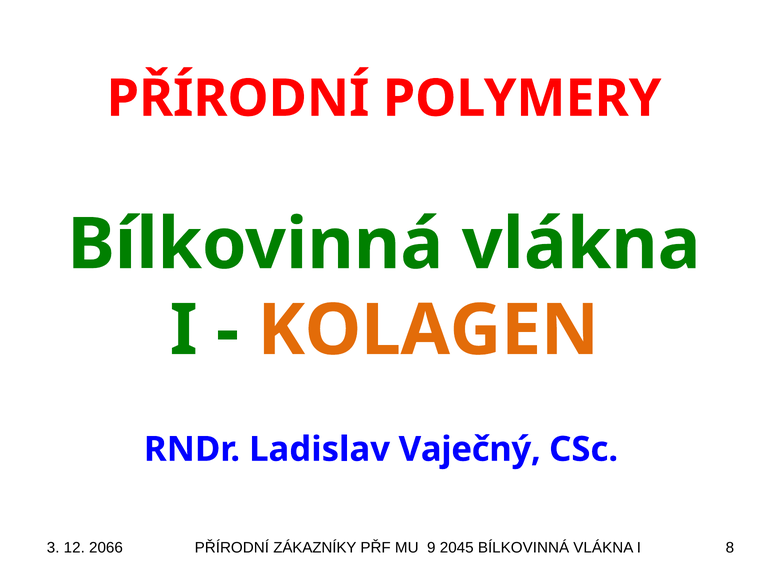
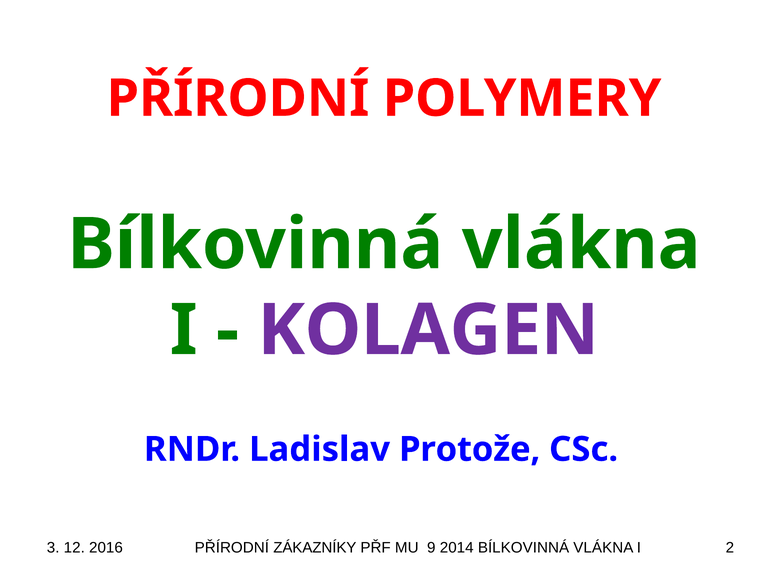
KOLAGEN colour: orange -> purple
Vaječný: Vaječný -> Protože
2066: 2066 -> 2016
2045: 2045 -> 2014
8: 8 -> 2
